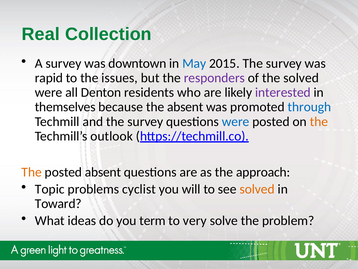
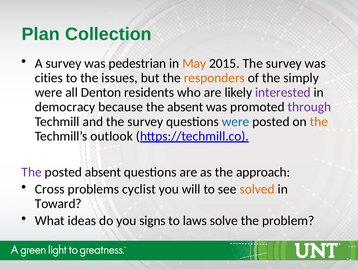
Real: Real -> Plan
downtown: downtown -> pedestrian
May colour: blue -> orange
rapid: rapid -> cities
responders colour: purple -> orange
the solved: solved -> simply
themselves: themselves -> democracy
through colour: blue -> purple
The at (32, 172) colour: orange -> purple
Topic: Topic -> Cross
term: term -> signs
very: very -> laws
